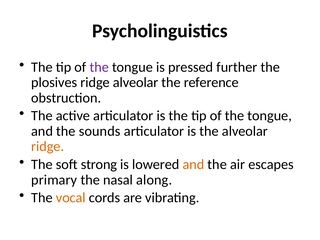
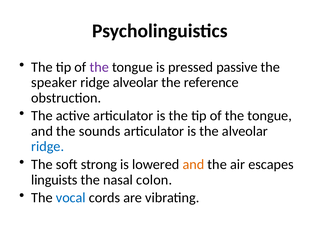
further: further -> passive
plosives: plosives -> speaker
ridge at (48, 147) colour: orange -> blue
primary: primary -> linguists
along: along -> colon
vocal colour: orange -> blue
